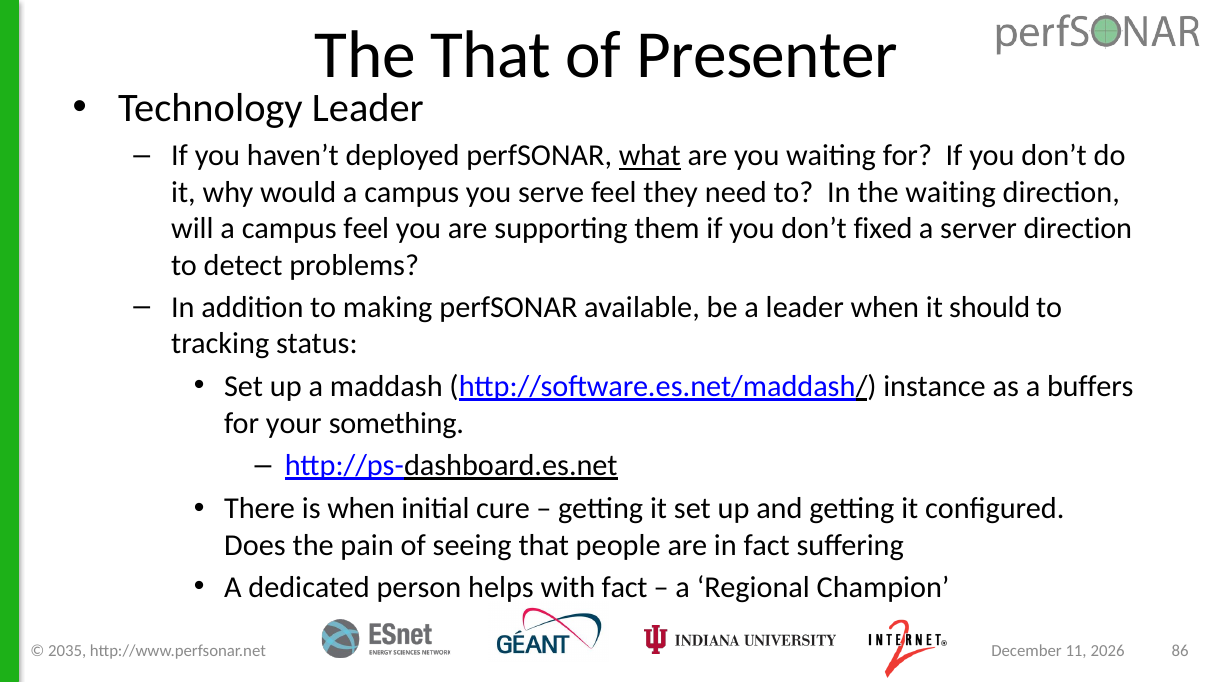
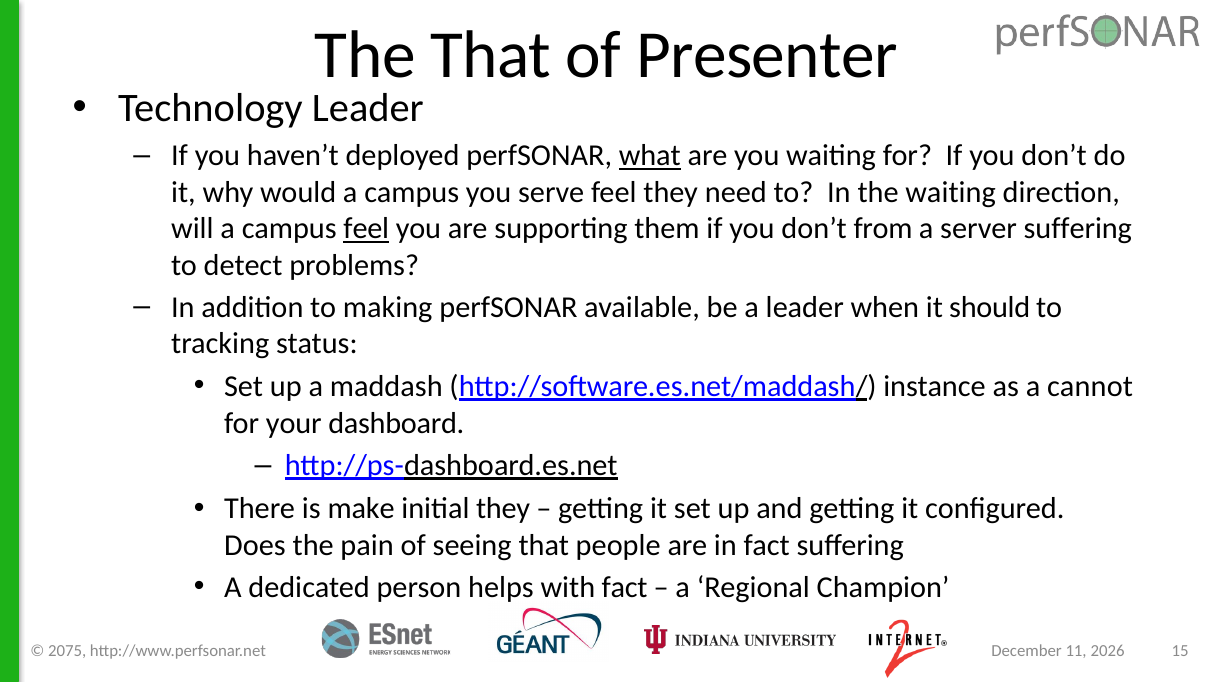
feel at (366, 229) underline: none -> present
fixed: fixed -> from
server direction: direction -> suffering
buffers: buffers -> cannot
something: something -> dashboard
is when: when -> make
initial cure: cure -> they
2035: 2035 -> 2075
86: 86 -> 15
